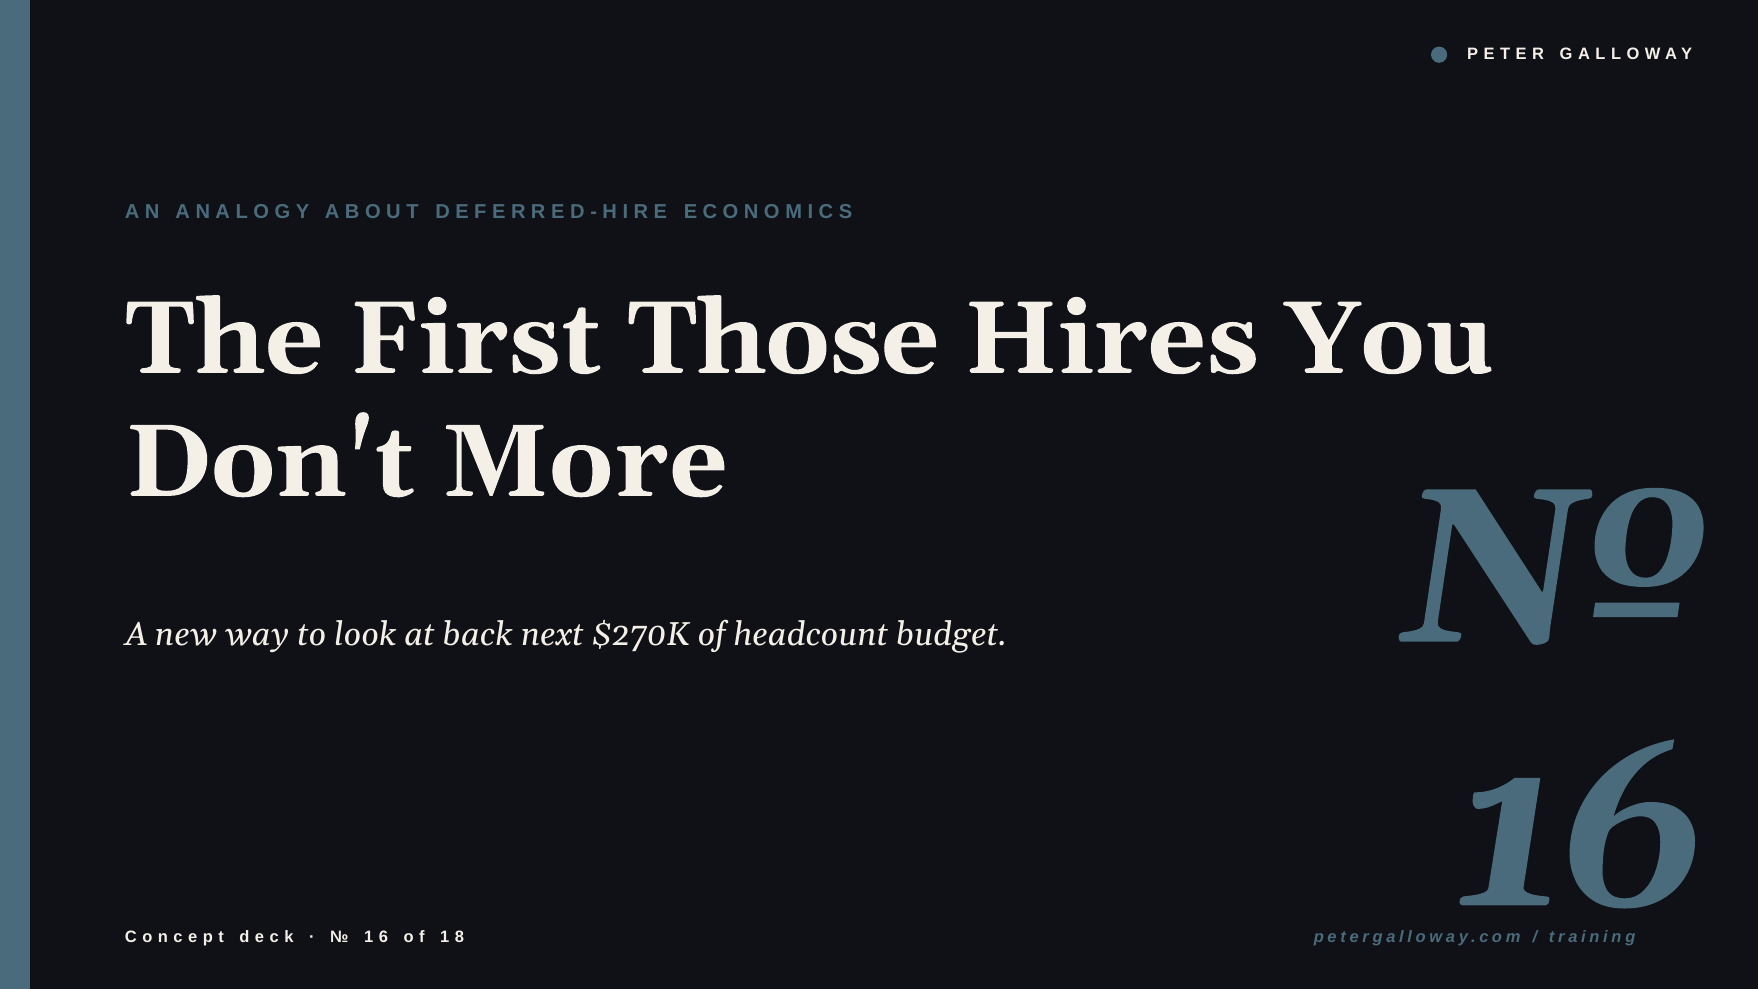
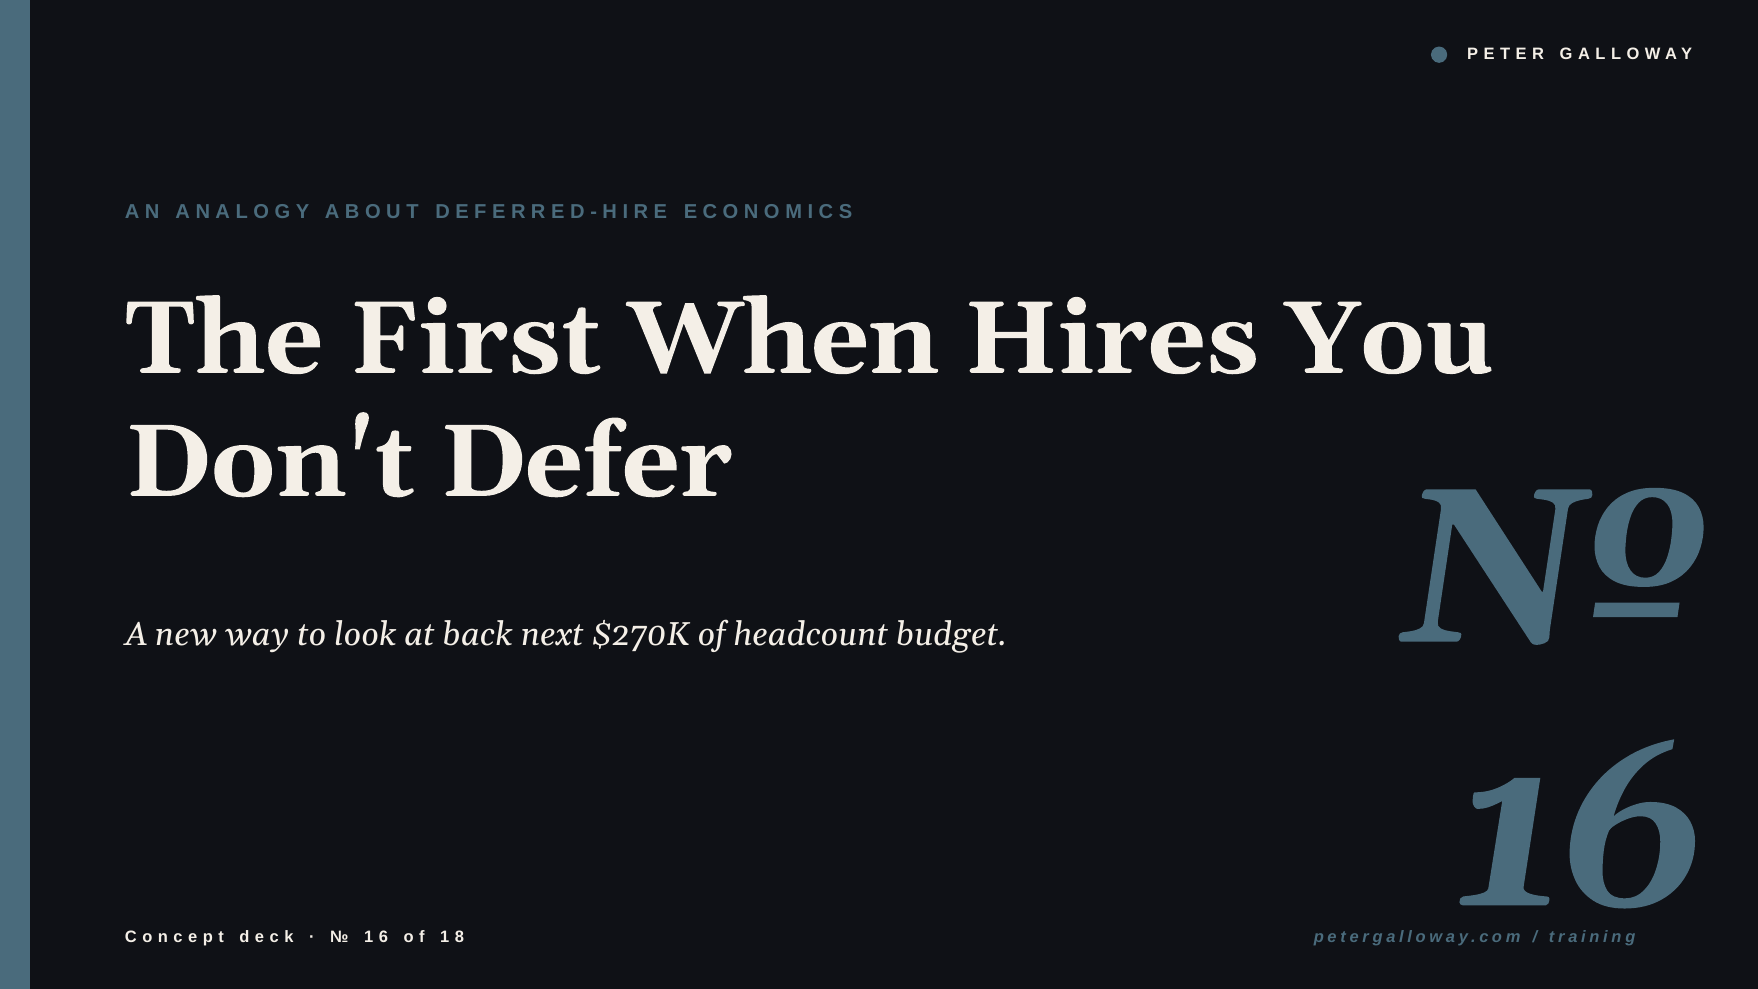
Those: Those -> When
More: More -> Defer
